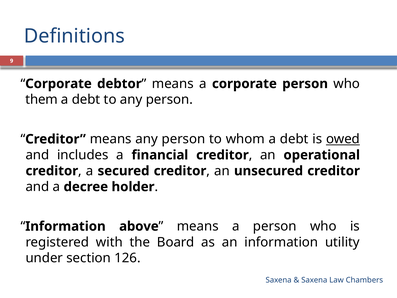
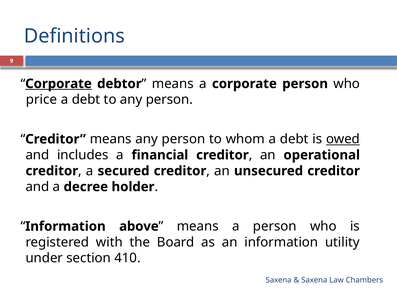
Corporate at (58, 84) underline: none -> present
them: them -> price
126: 126 -> 410
